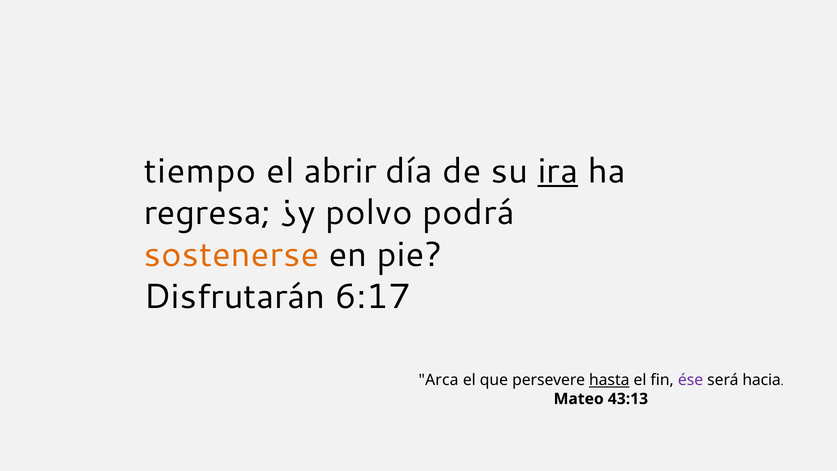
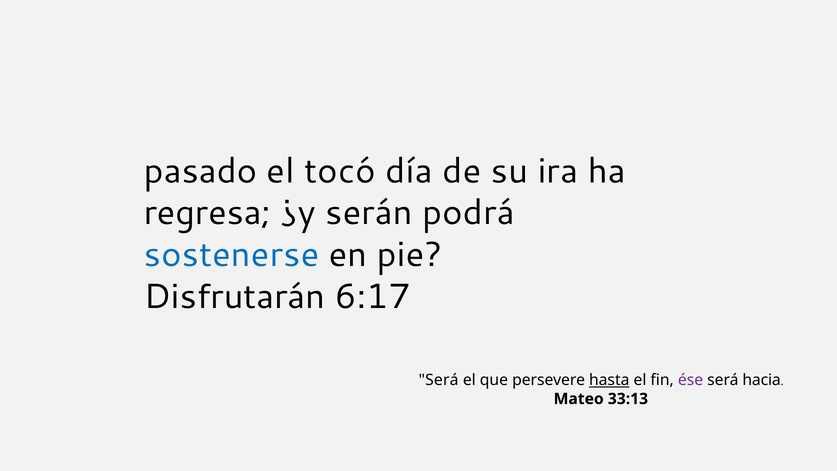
tiempo: tiempo -> pasado
abrir: abrir -> tocó
ira underline: present -> none
polvo: polvo -> serán
sostenerse colour: orange -> blue
Arca at (439, 380): Arca -> Será
43:13: 43:13 -> 33:13
